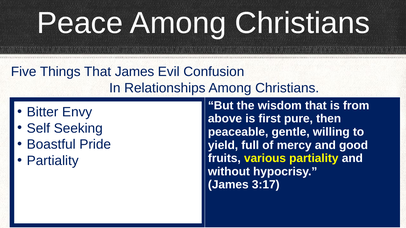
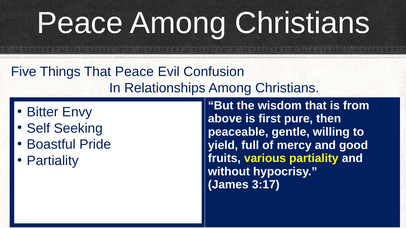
That James: James -> Peace
